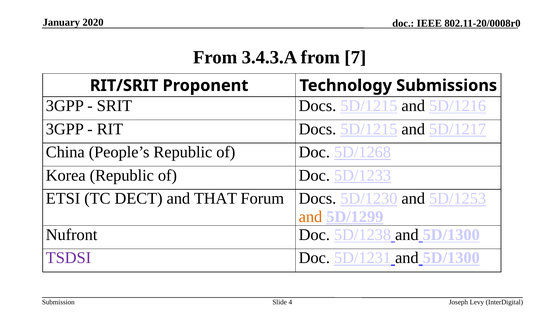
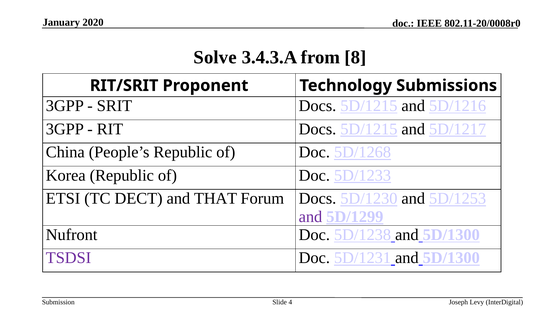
From at (215, 57): From -> Solve
7: 7 -> 8
and at (310, 217) colour: orange -> purple
